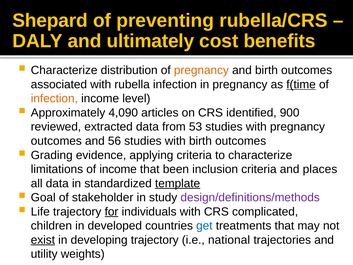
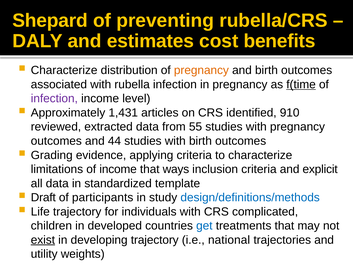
ultimately: ultimately -> estimates
infection at (54, 98) colour: orange -> purple
4,090: 4,090 -> 1,431
900: 900 -> 910
53: 53 -> 55
56: 56 -> 44
been: been -> ways
places: places -> explicit
template underline: present -> none
Goal: Goal -> Draft
stakeholder: stakeholder -> participants
design/definitions/methods colour: purple -> blue
for underline: present -> none
